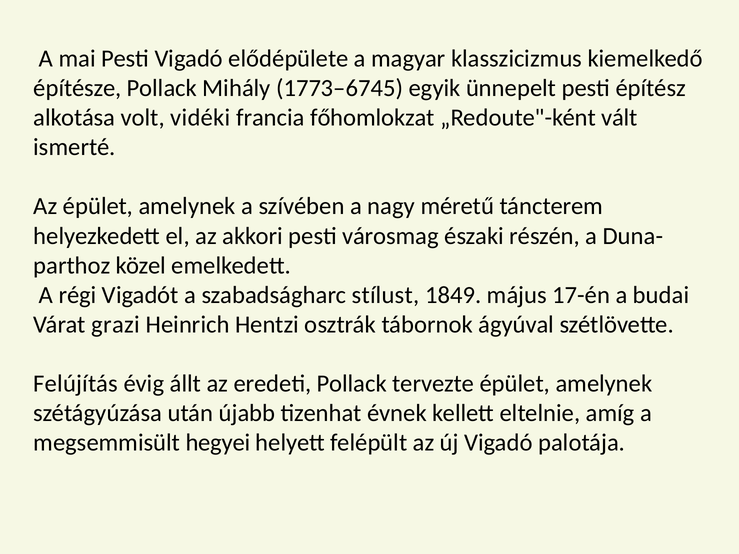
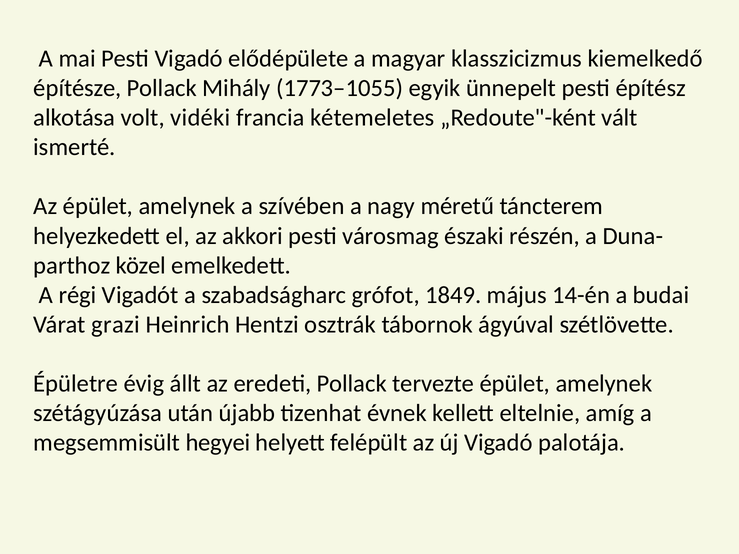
1773–6745: 1773–6745 -> 1773–1055
főhomlokzat: főhomlokzat -> kétemeletes
stílust: stílust -> grófot
17-én: 17-én -> 14-én
Felújítás: Felújítás -> Épületre
